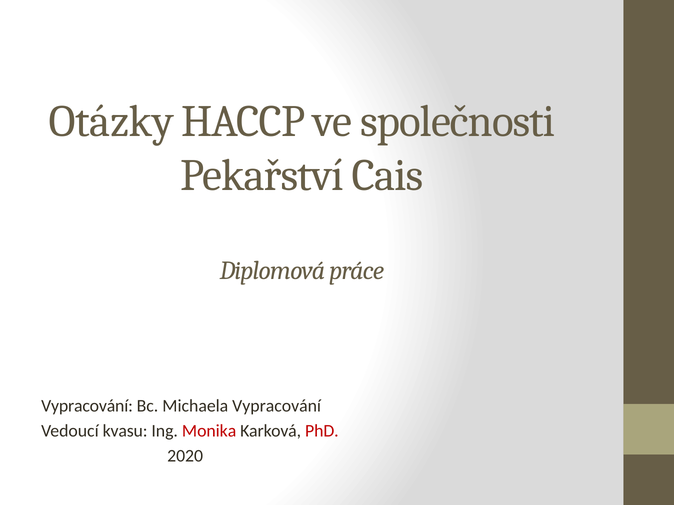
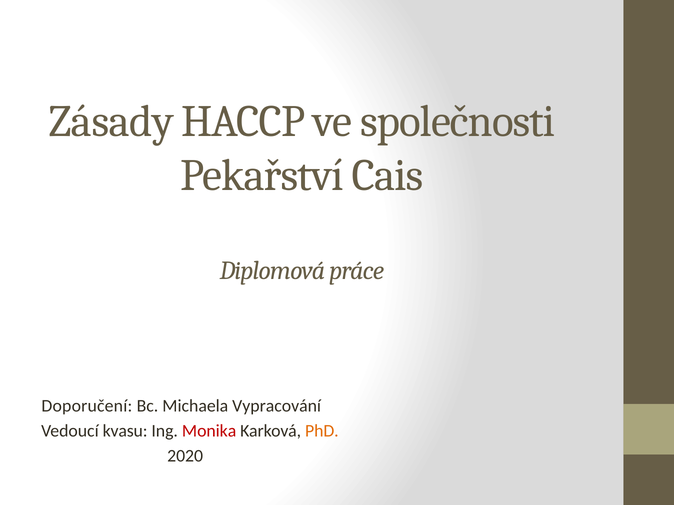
Otázky: Otázky -> Zásady
Vypracování at (87, 406): Vypracování -> Doporučení
PhD colour: red -> orange
